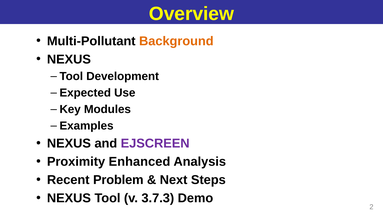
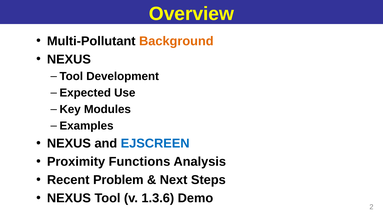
EJSCREEN colour: purple -> blue
Enhanced: Enhanced -> Functions
3.7.3: 3.7.3 -> 1.3.6
